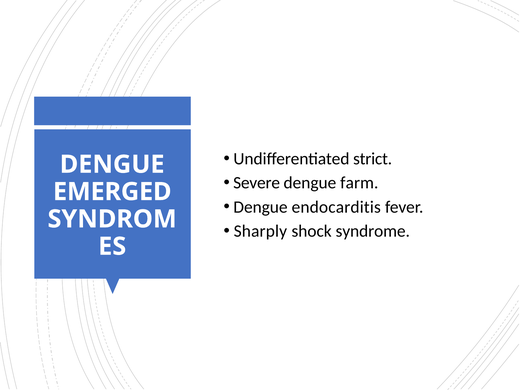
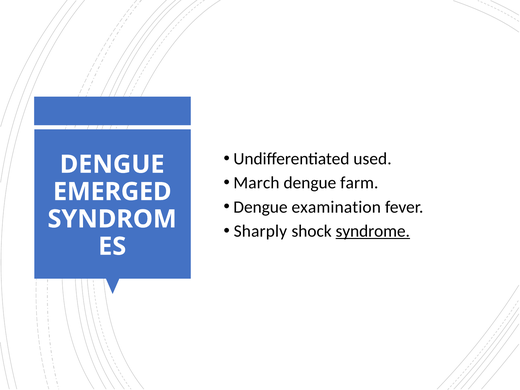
strict: strict -> used
Severe: Severe -> March
endocarditis: endocarditis -> examination
syndrome underline: none -> present
